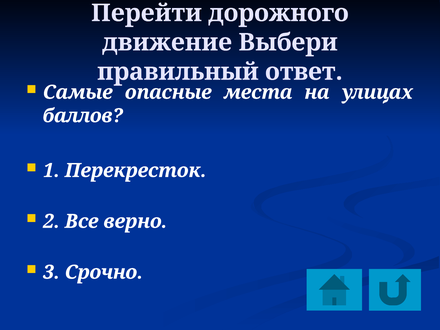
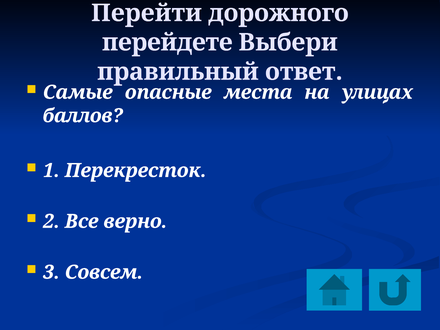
движение: движение -> перейдете
Срочно: Срочно -> Совсем
